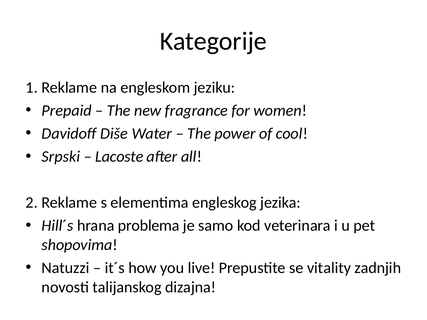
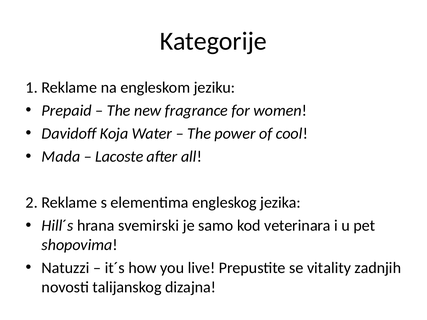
Diše: Diše -> Koja
Srpski: Srpski -> Mada
problema: problema -> svemirski
